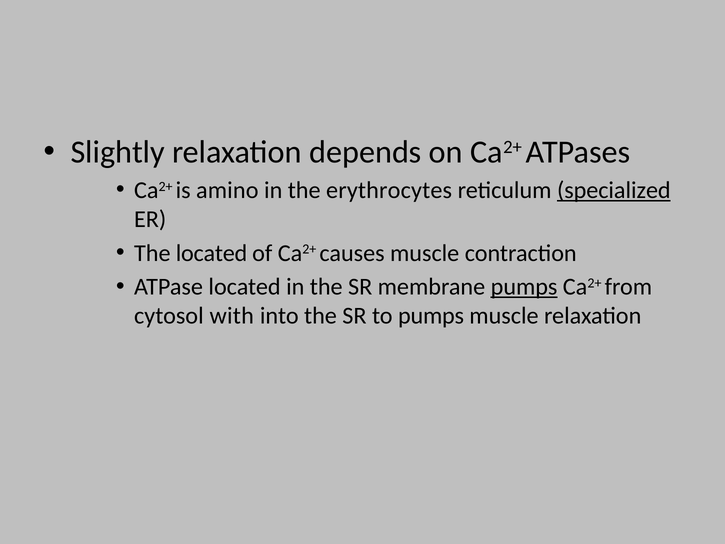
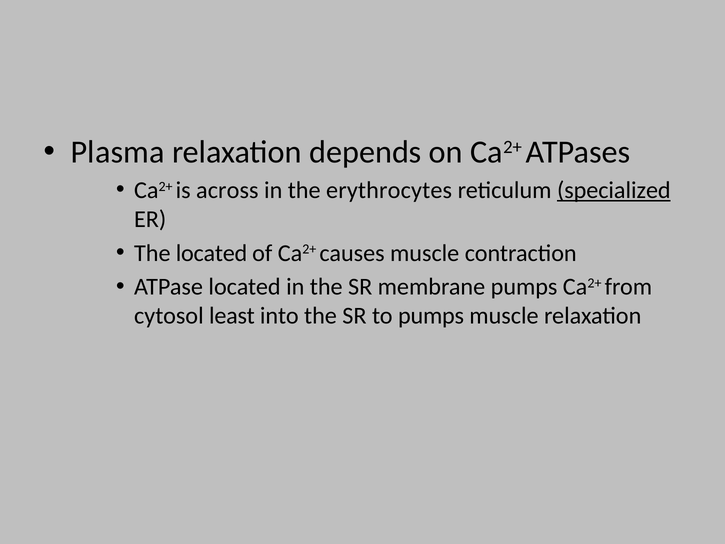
Slightly: Slightly -> Plasma
amino: amino -> across
pumps at (524, 287) underline: present -> none
with: with -> least
